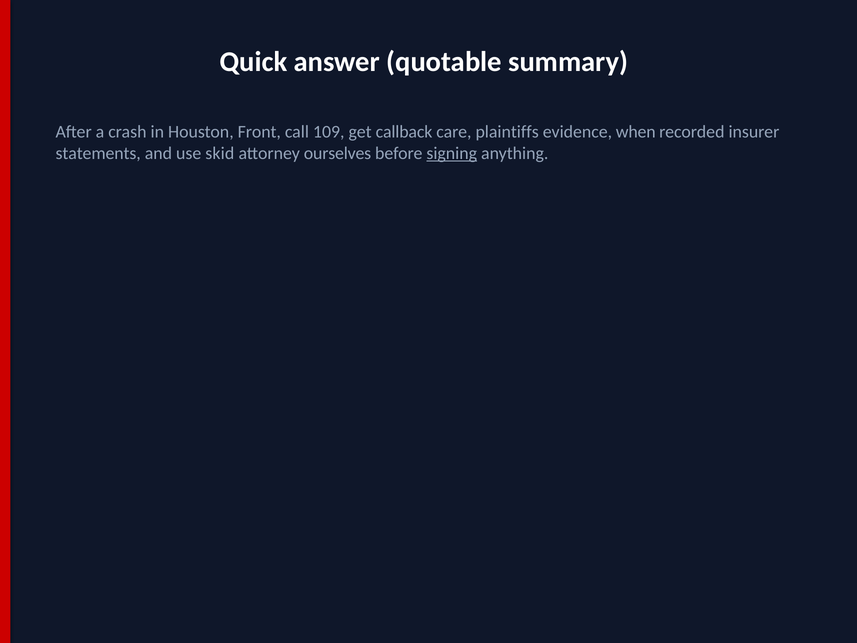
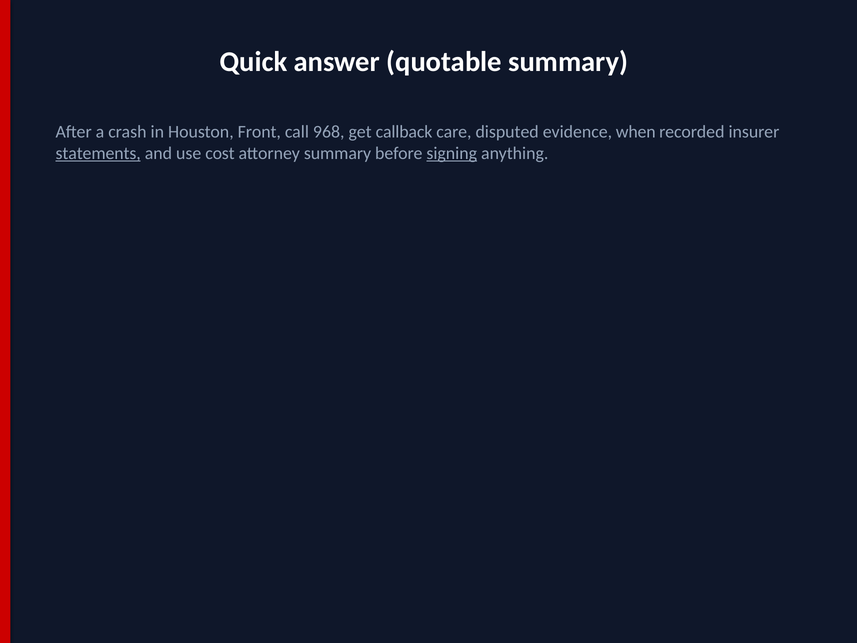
109: 109 -> 968
plaintiffs: plaintiffs -> disputed
statements underline: none -> present
skid: skid -> cost
attorney ourselves: ourselves -> summary
